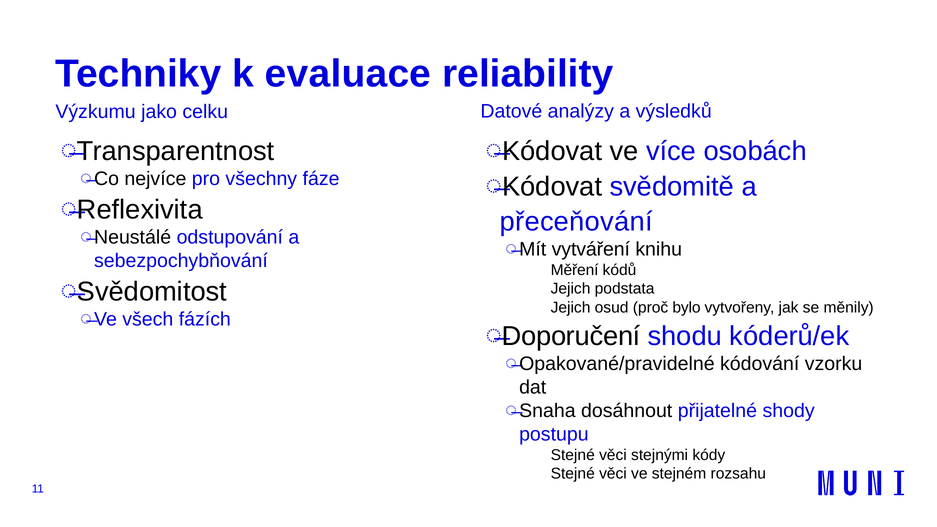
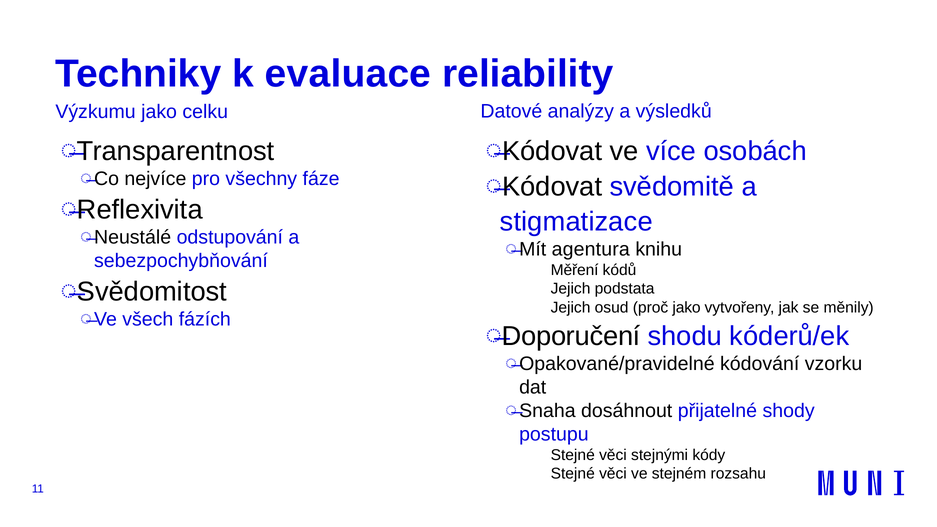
přeceňování: přeceňování -> stigmatizace
vytváření: vytváření -> agentura
proč bylo: bylo -> jako
